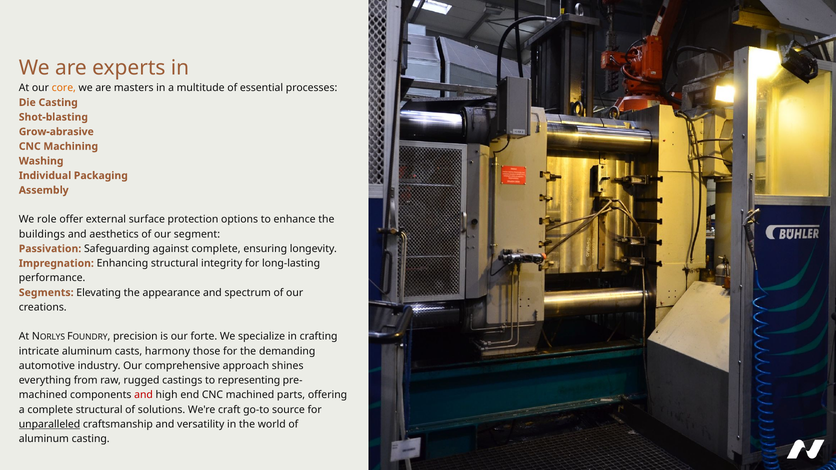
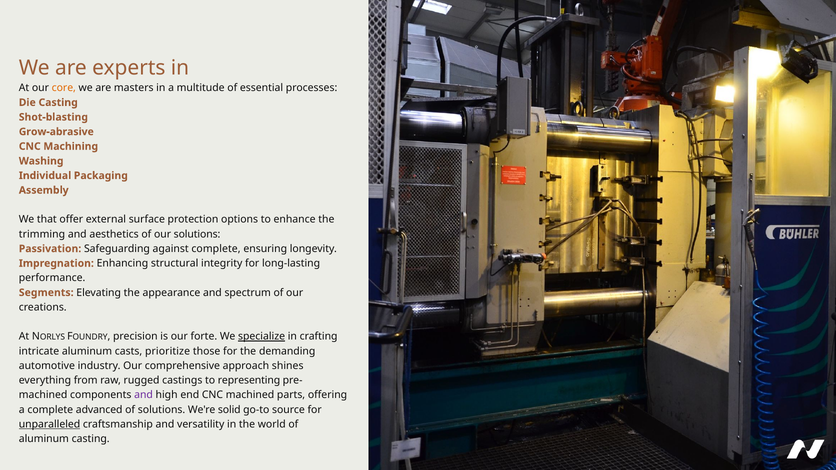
role: role -> that
buildings: buildings -> trimming
our segment: segment -> solutions
specialize underline: none -> present
harmony: harmony -> prioritize
and at (144, 395) colour: red -> purple
complete structural: structural -> advanced
craft: craft -> solid
